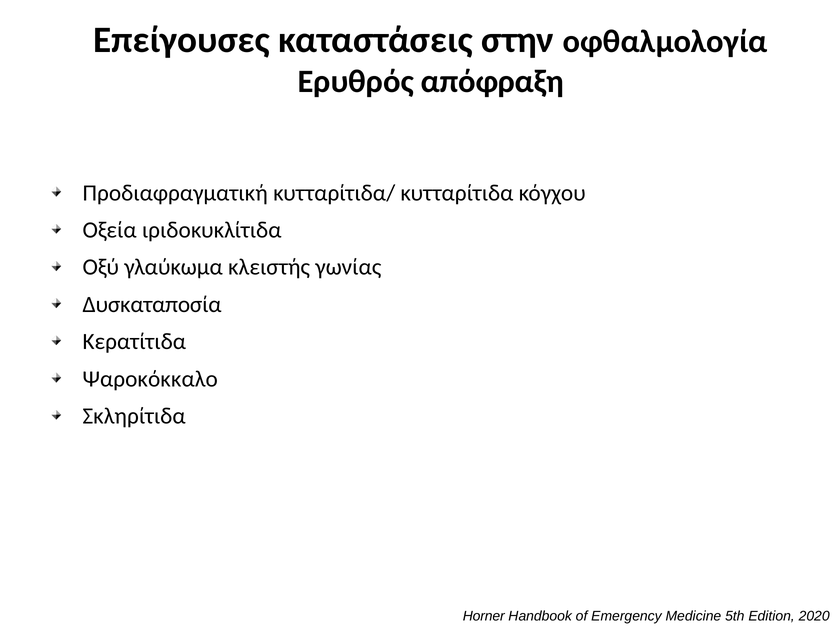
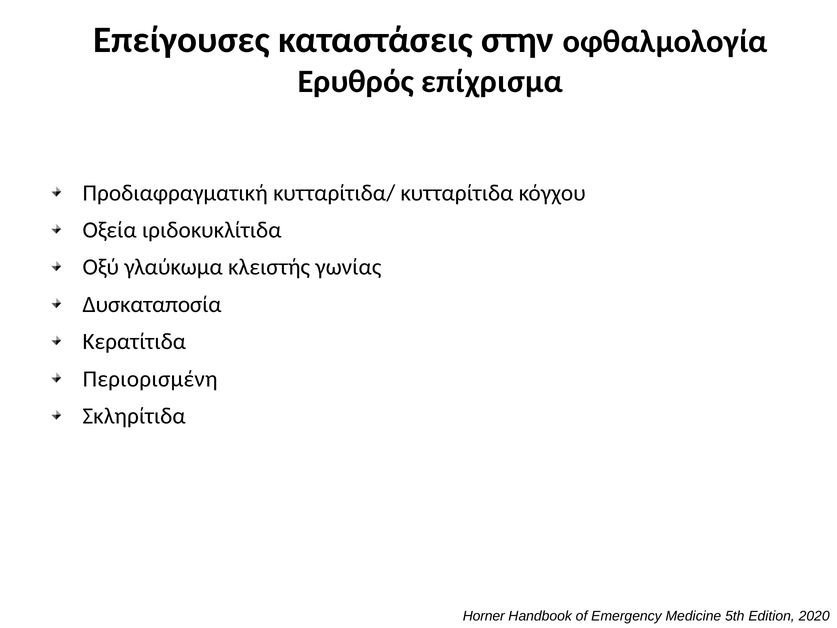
απόφραξη: απόφραξη -> επίχρισμα
Ψαροκόκκαλο: Ψαροκόκκαλο -> Περιορισμένη
